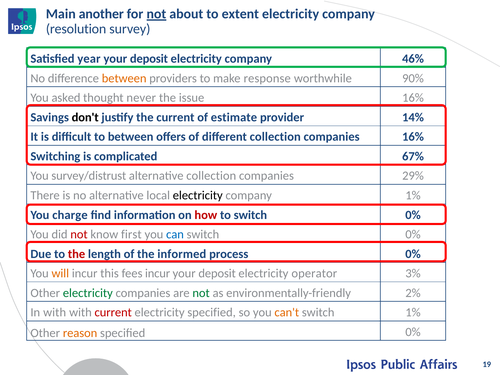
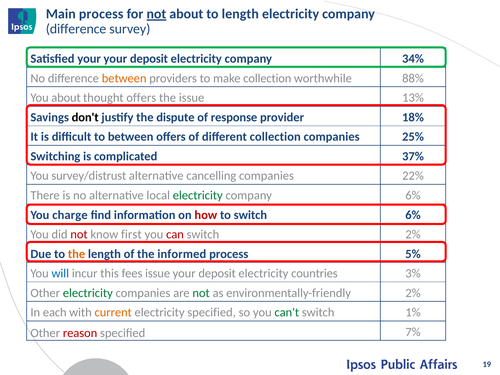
Main another: another -> process
to extent: extent -> length
resolution at (76, 29): resolution -> difference
Satisfied year: year -> your
46%: 46% -> 34%
make response: response -> collection
90%: 90% -> 88%
asked at (66, 98): asked -> about
thought never: never -> offers
issue 16%: 16% -> 13%
the current: current -> dispute
estimate: estimate -> response
14%: 14% -> 18%
companies 16%: 16% -> 25%
67%: 67% -> 37%
alternative collection: collection -> cancelling
29%: 29% -> 22%
electricity at (198, 195) colour: black -> green
company 1%: 1% -> 6%
to switch 0%: 0% -> 6%
can colour: blue -> red
0% at (413, 234): 0% -> 2%
the at (77, 254) colour: red -> orange
process 0%: 0% -> 5%
will colour: orange -> blue
fees incur: incur -> issue
operator: operator -> countries
In with: with -> each
current at (113, 312) colour: red -> orange
can't colour: orange -> green
reason colour: orange -> red
specified 0%: 0% -> 7%
